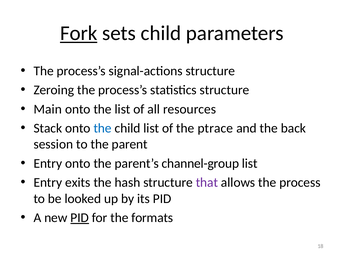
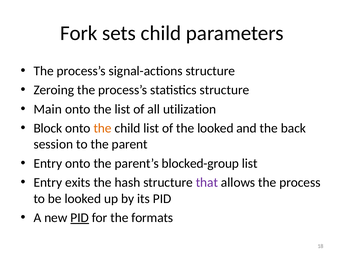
Fork underline: present -> none
resources: resources -> utilization
Stack: Stack -> Block
the at (103, 128) colour: blue -> orange
the ptrace: ptrace -> looked
channel-group: channel-group -> blocked-group
